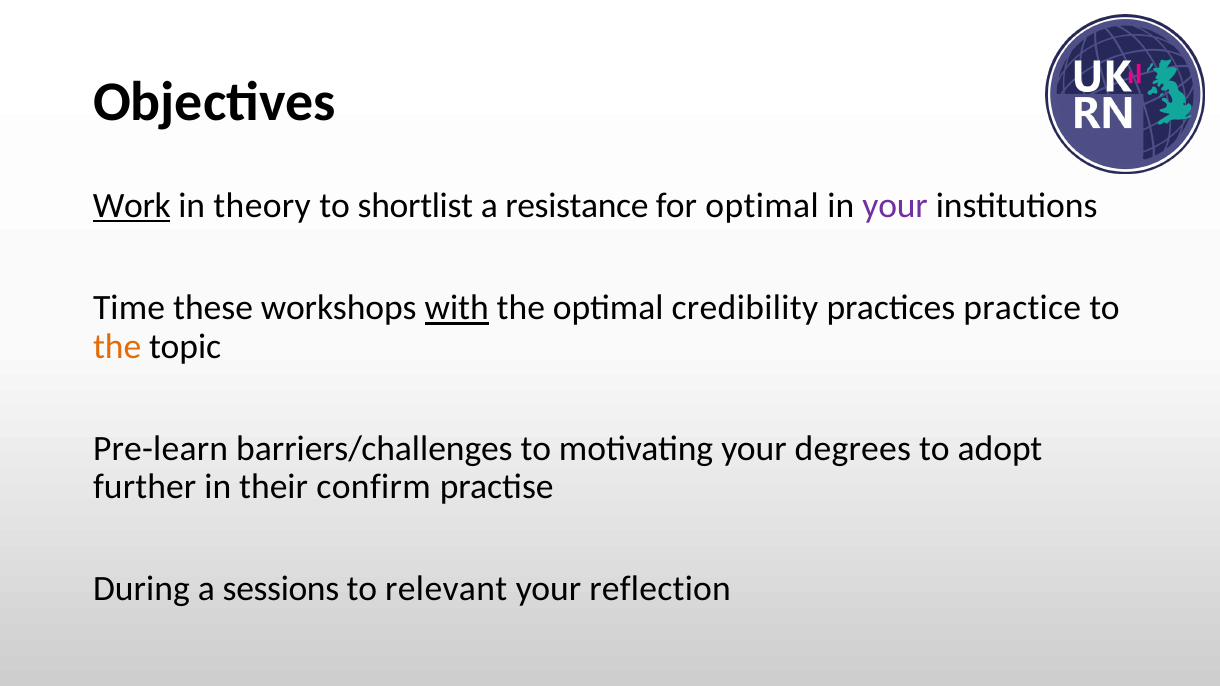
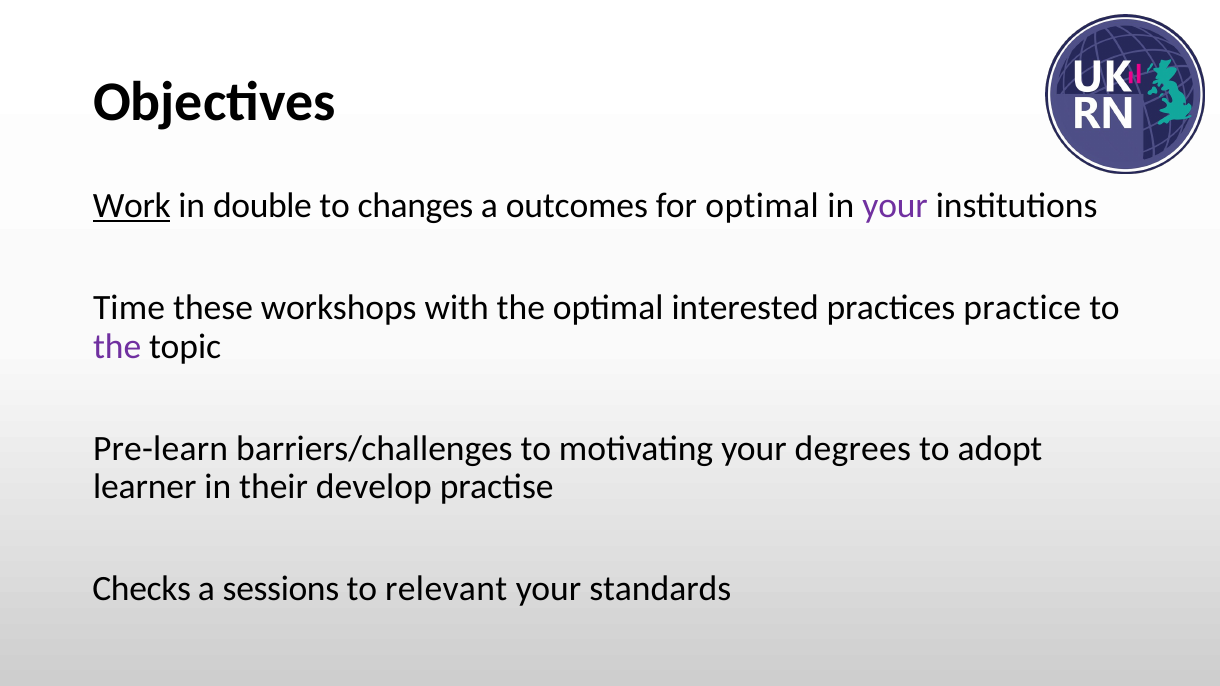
theory: theory -> double
shortlist: shortlist -> changes
resistance: resistance -> outcomes
with underline: present -> none
credibility: credibility -> interested
the at (117, 347) colour: orange -> purple
further: further -> learner
confirm: confirm -> develop
During: During -> Checks
reflection: reflection -> standards
